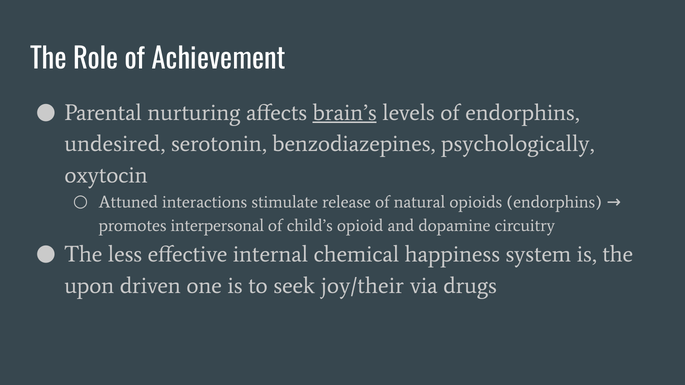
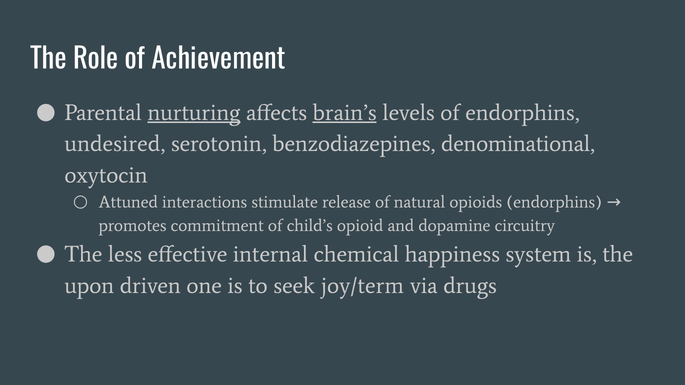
nurturing underline: none -> present
psychologically: psychologically -> denominational
interpersonal: interpersonal -> commitment
joy/their: joy/their -> joy/term
